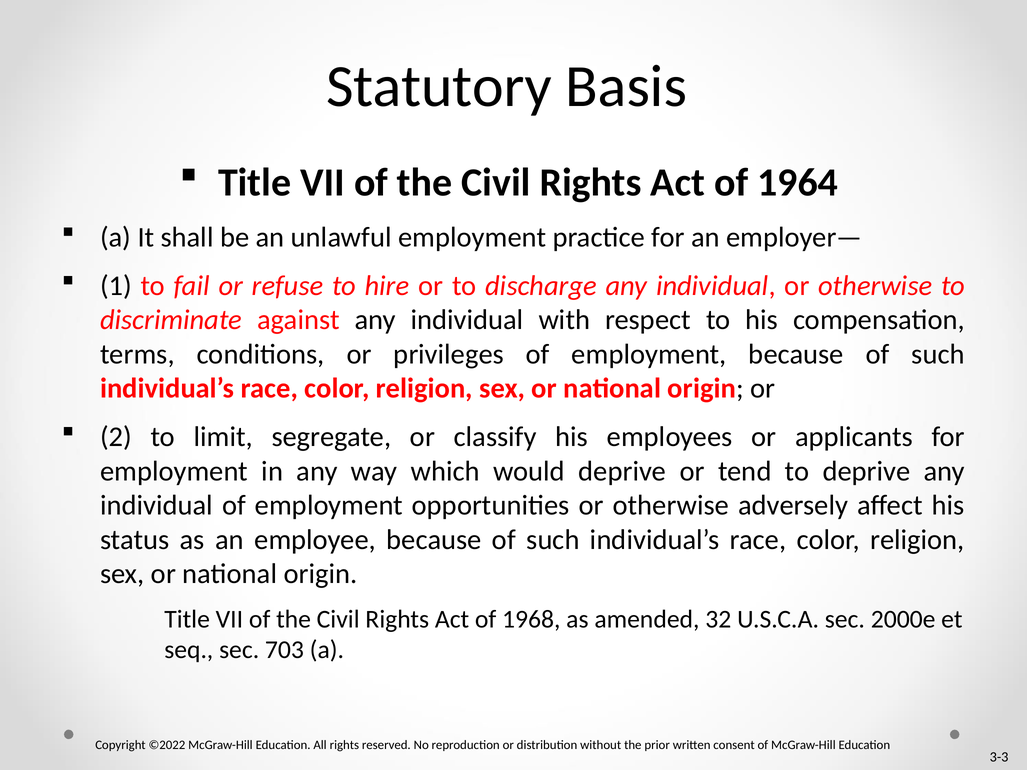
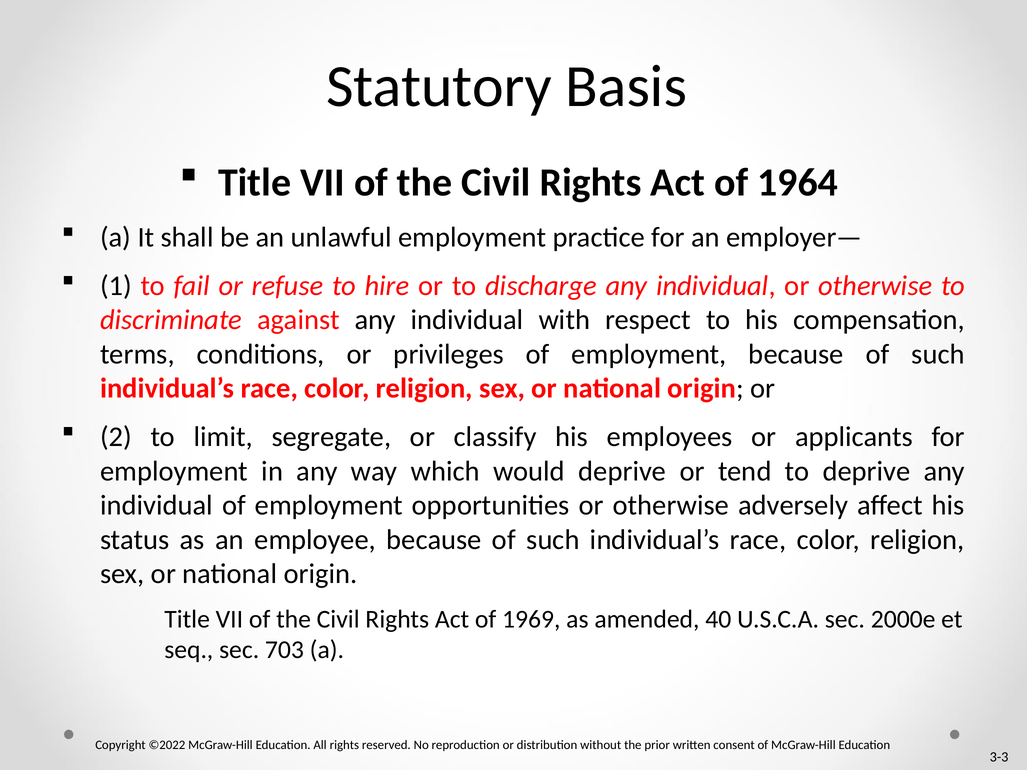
1968: 1968 -> 1969
32: 32 -> 40
